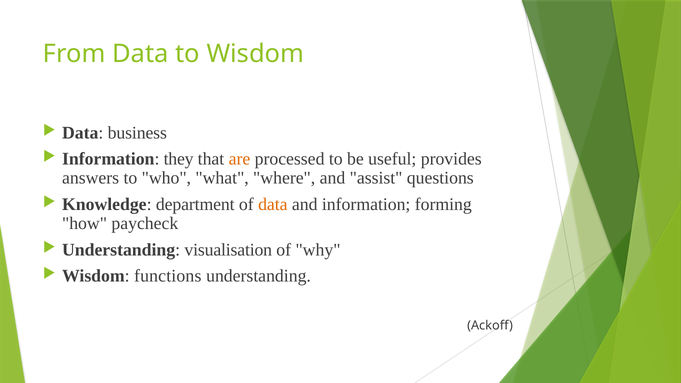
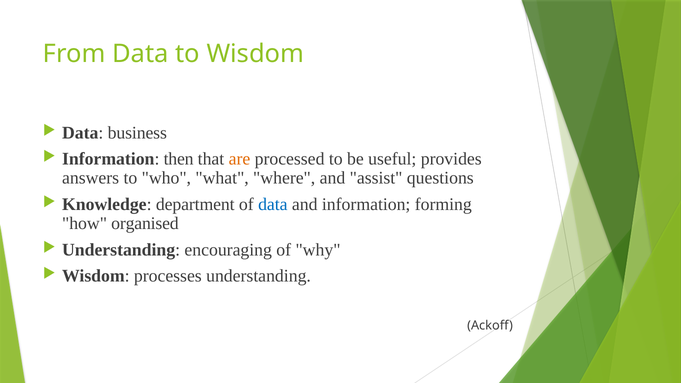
they: they -> then
data at (273, 204) colour: orange -> blue
paycheck: paycheck -> organised
visualisation: visualisation -> encouraging
functions: functions -> processes
